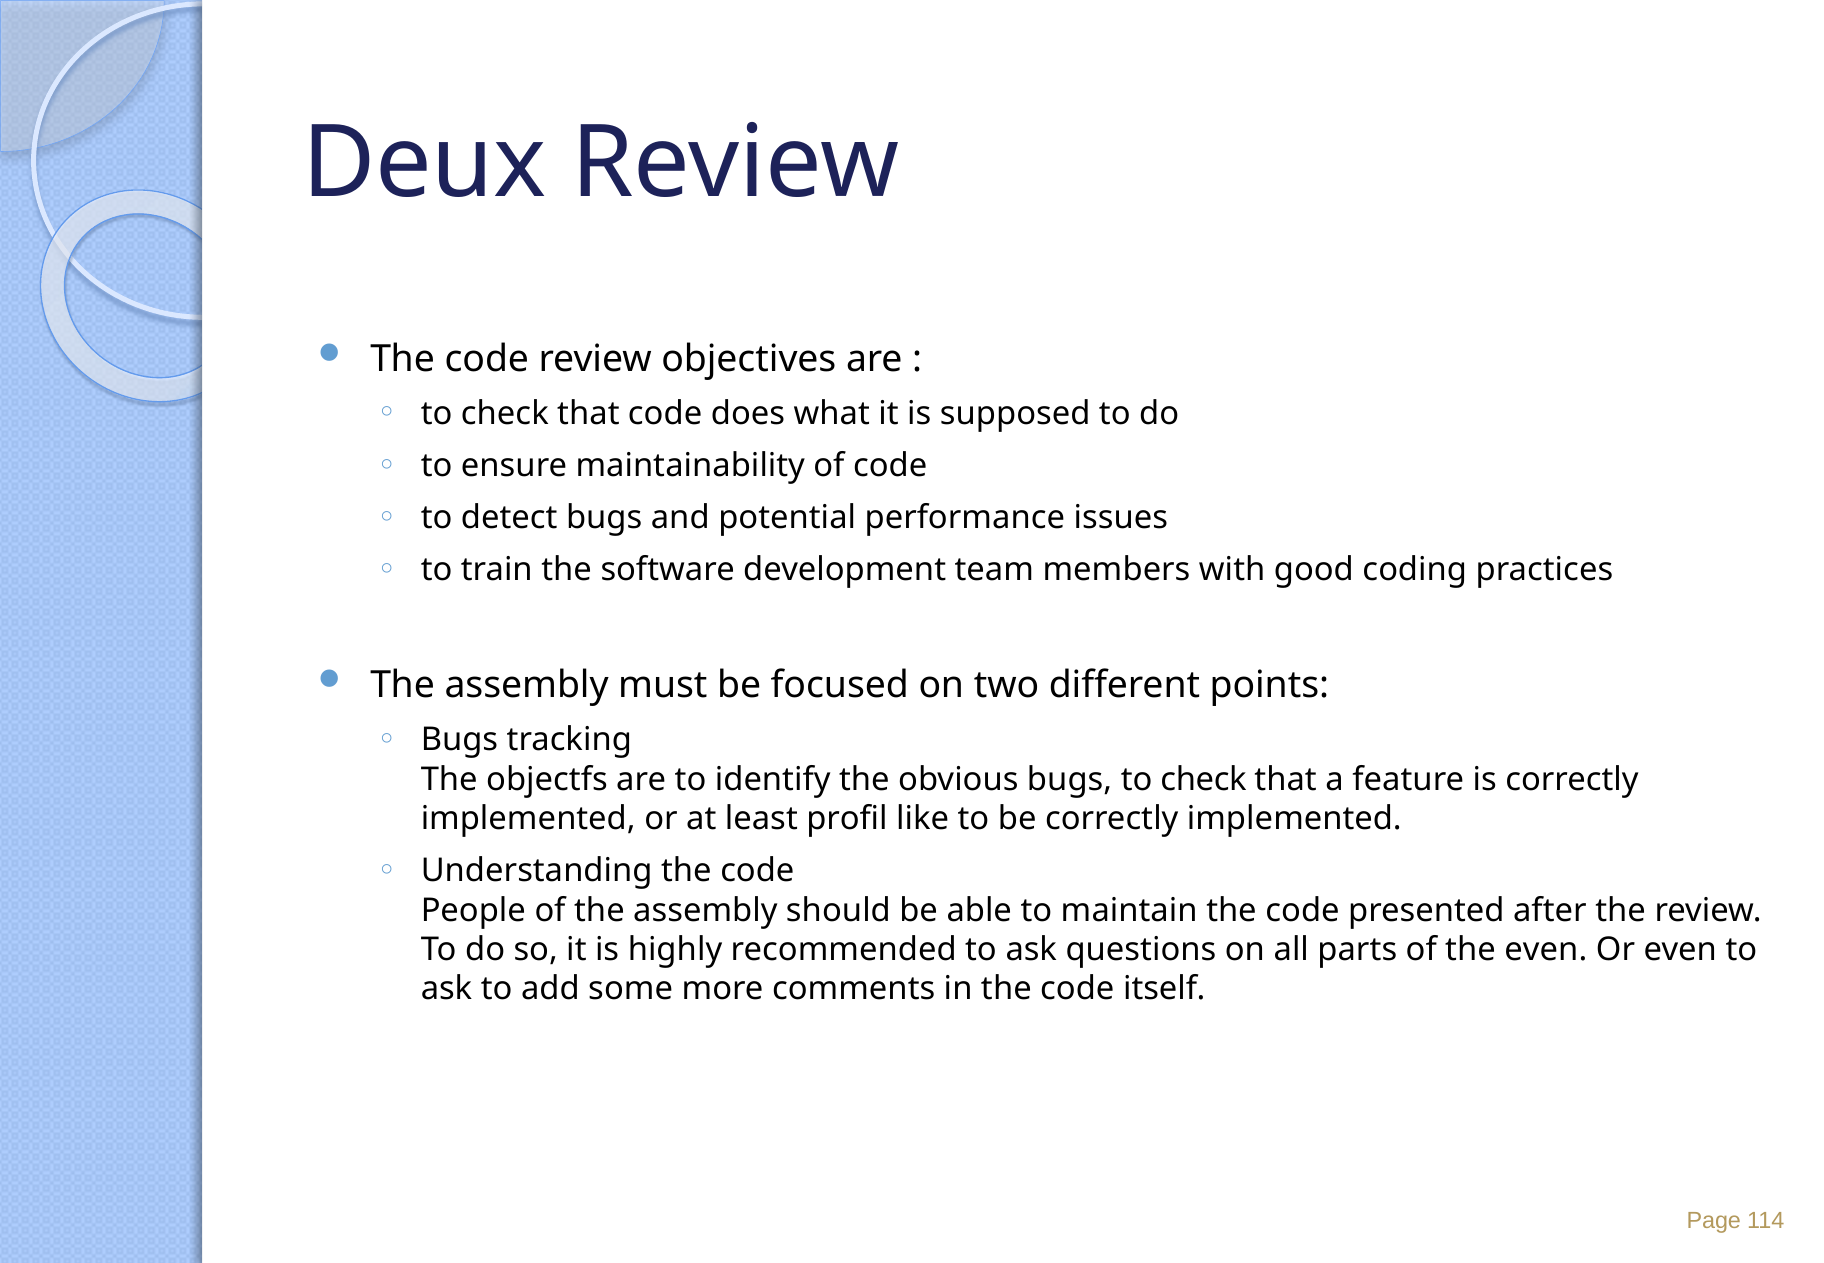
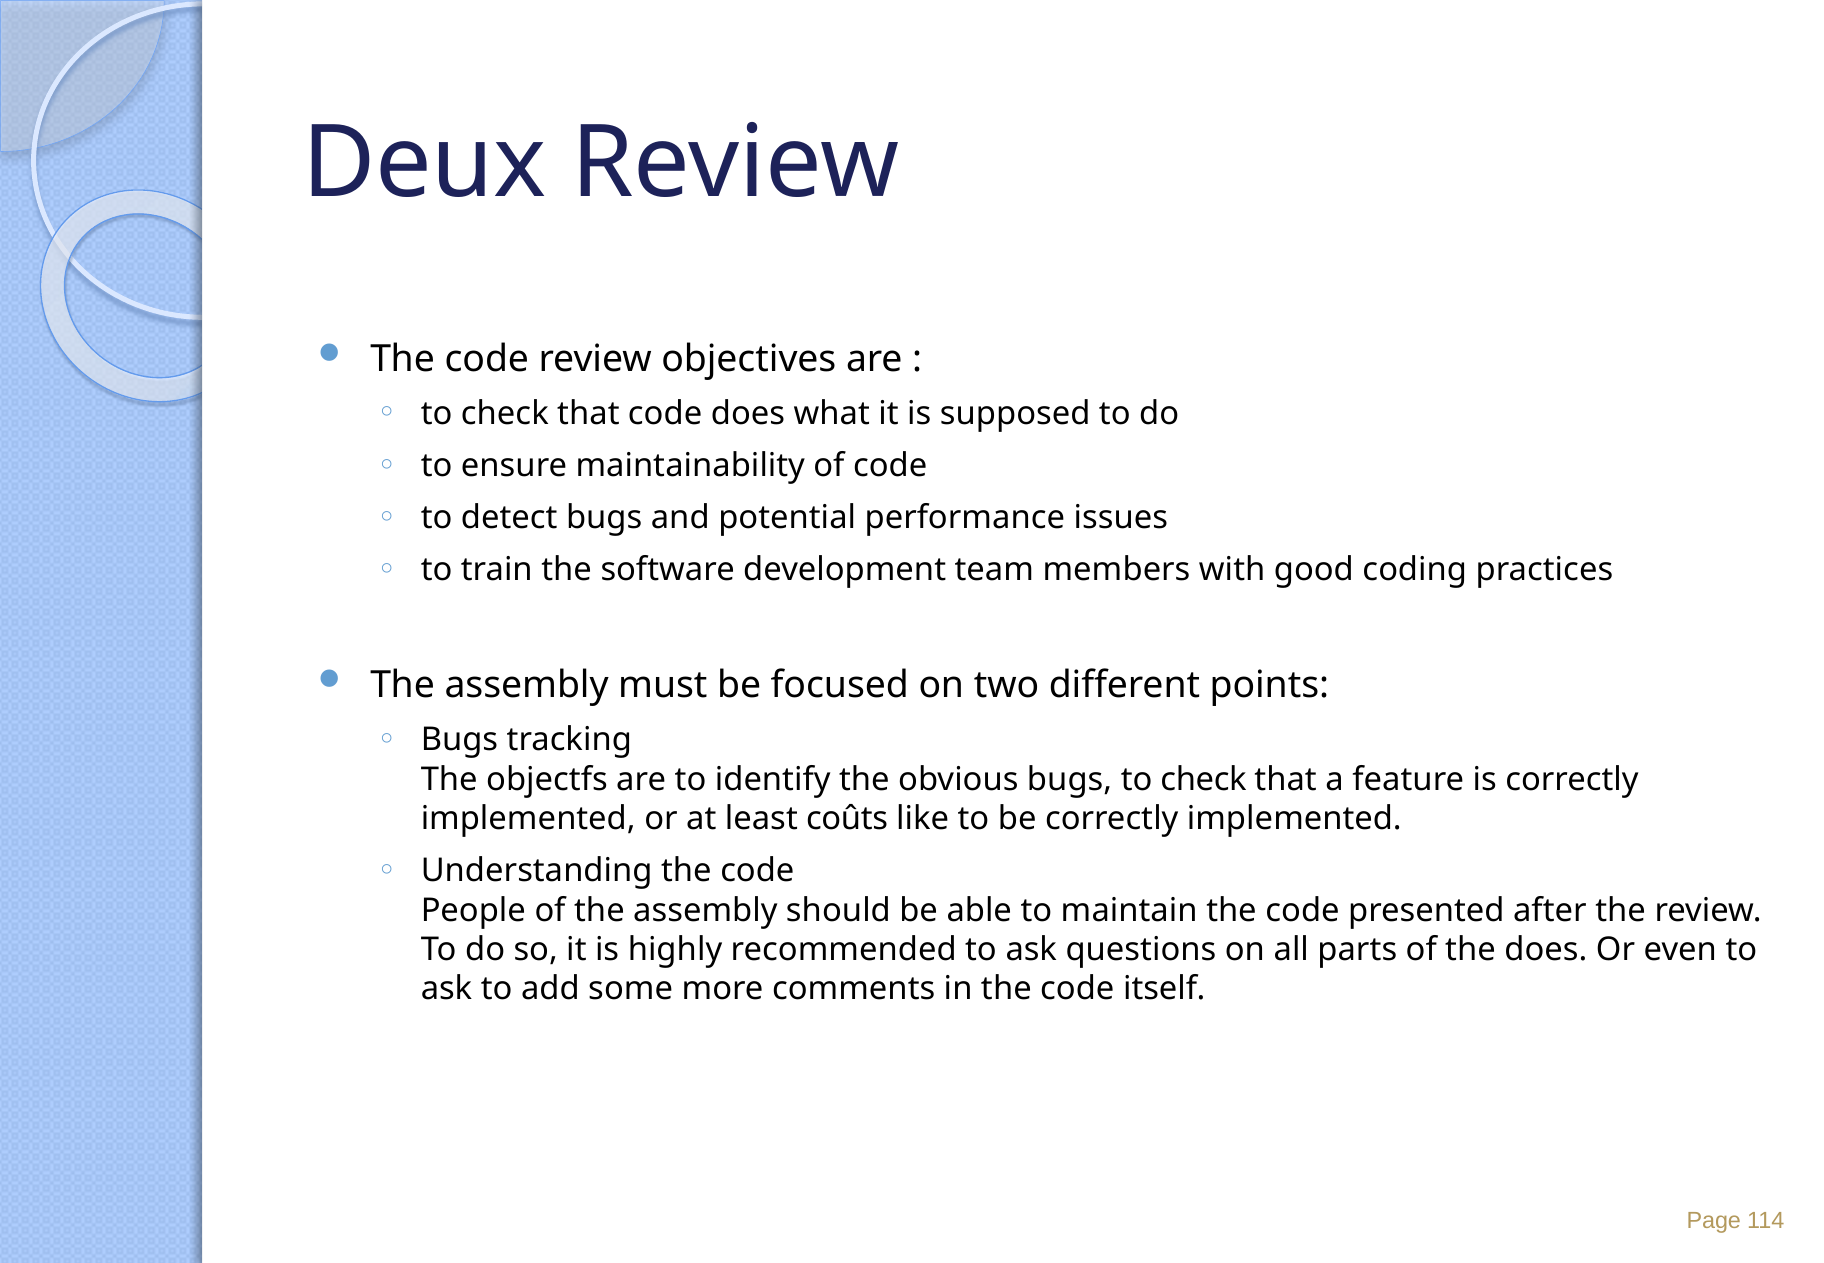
profil: profil -> coûts
the even: even -> does
